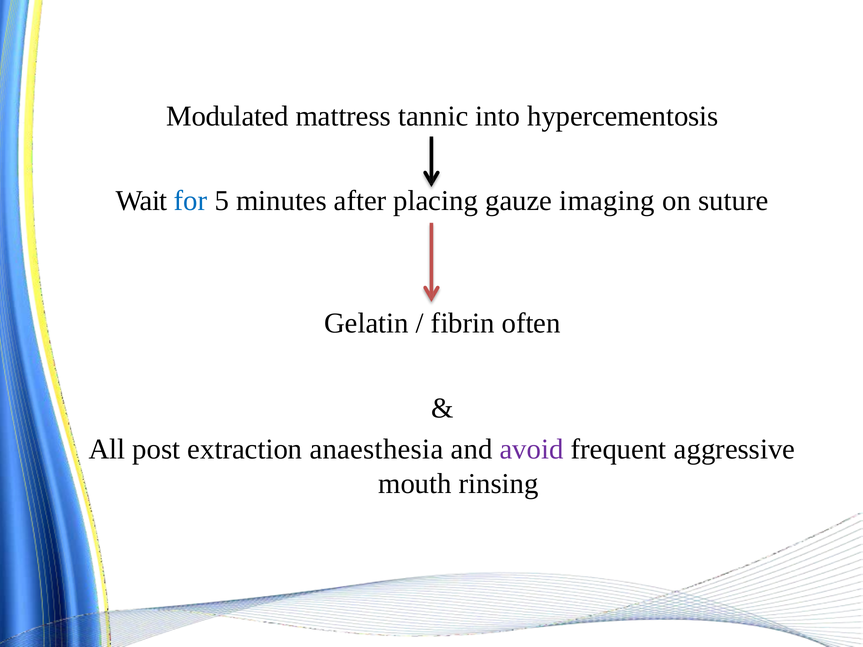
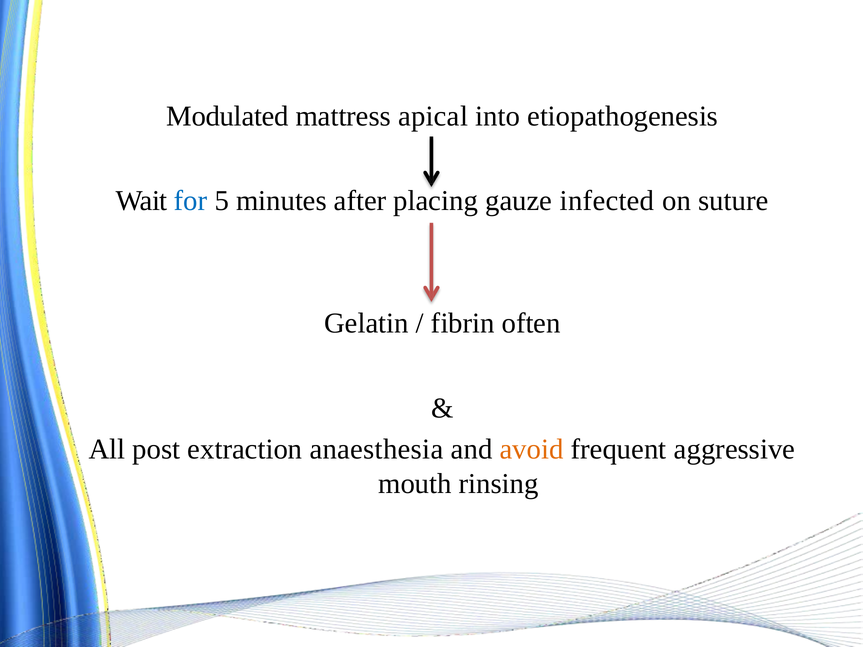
tannic: tannic -> apical
hypercementosis: hypercementosis -> etiopathogenesis
imaging: imaging -> infected
avoid colour: purple -> orange
